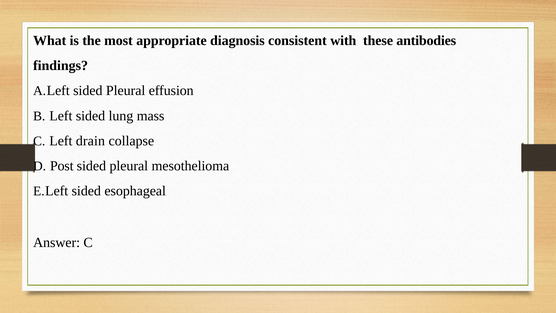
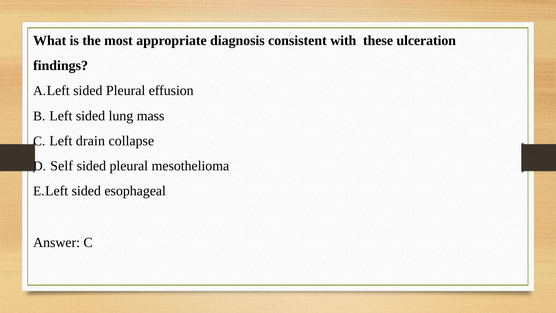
antibodies: antibodies -> ulceration
Post: Post -> Self
